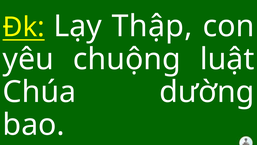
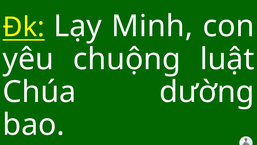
Thập: Thập -> Minh
